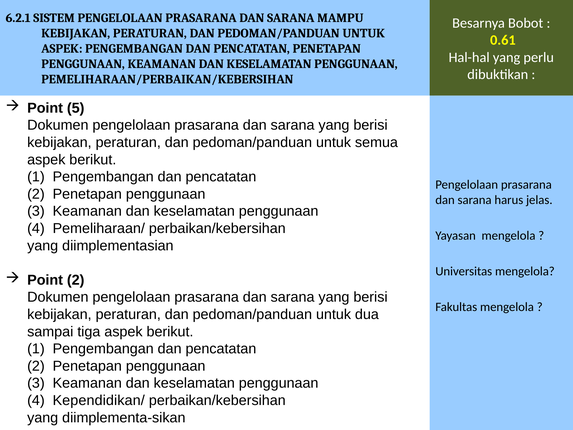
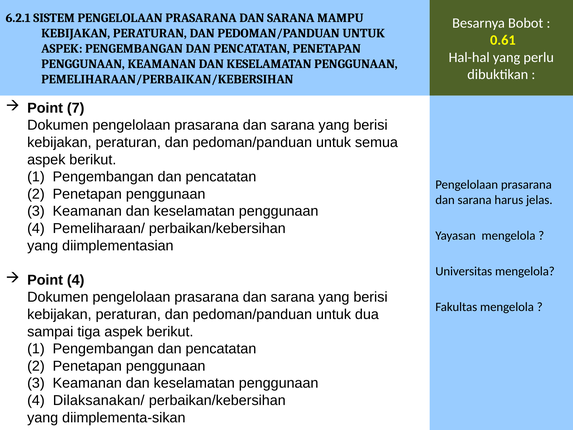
5: 5 -> 7
Point 2: 2 -> 4
Kependidikan/: Kependidikan/ -> Dilaksanakan/
